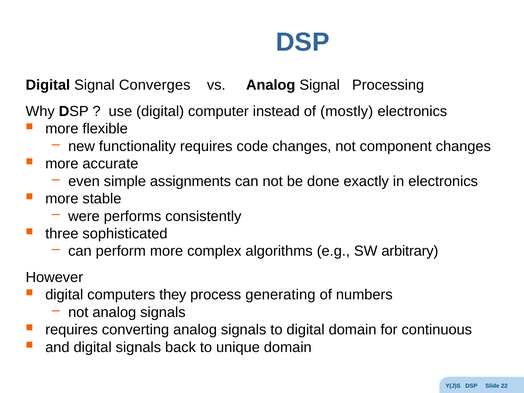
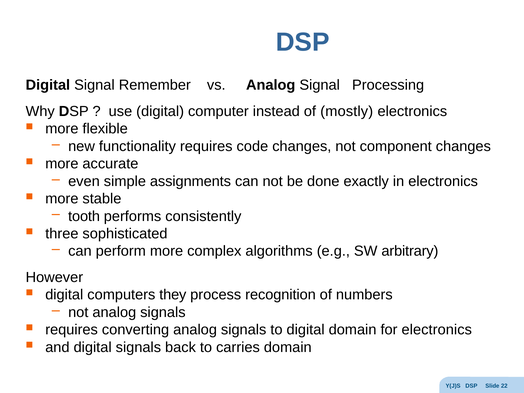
Converges: Converges -> Remember
were: were -> tooth
generating: generating -> recognition
for continuous: continuous -> electronics
unique: unique -> carries
